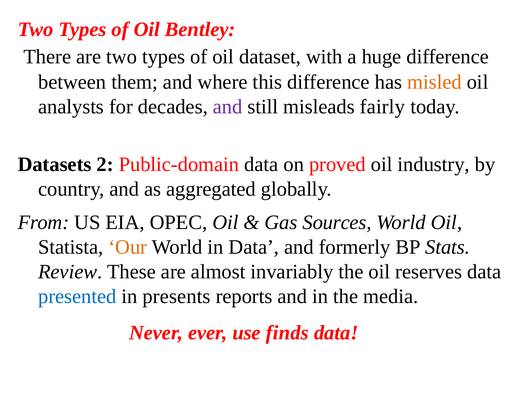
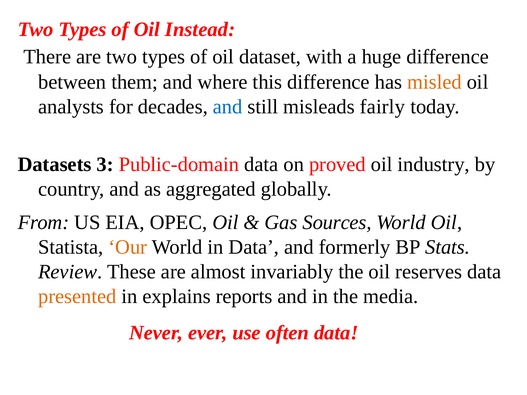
Bentley: Bentley -> Instead
and at (228, 107) colour: purple -> blue
2: 2 -> 3
presented colour: blue -> orange
presents: presents -> explains
finds: finds -> often
